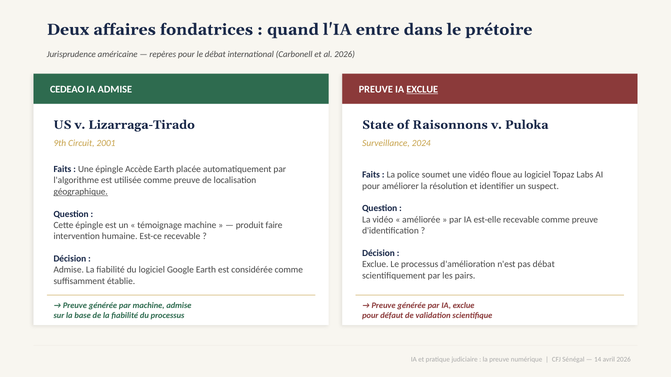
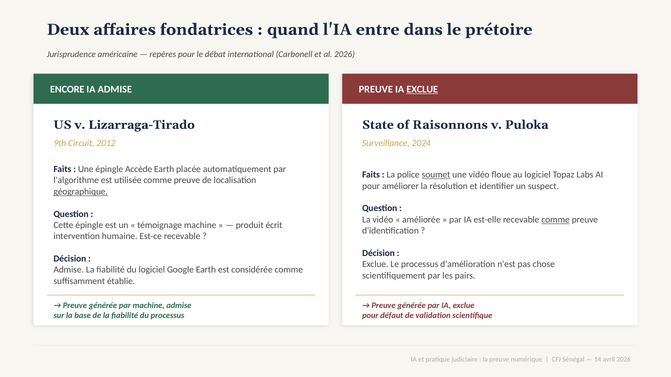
CEDEAO: CEDEAO -> ENCORE
2001: 2001 -> 2012
soumet underline: none -> present
comme at (556, 220) underline: none -> present
faire: faire -> écrit
pas débat: débat -> chose
